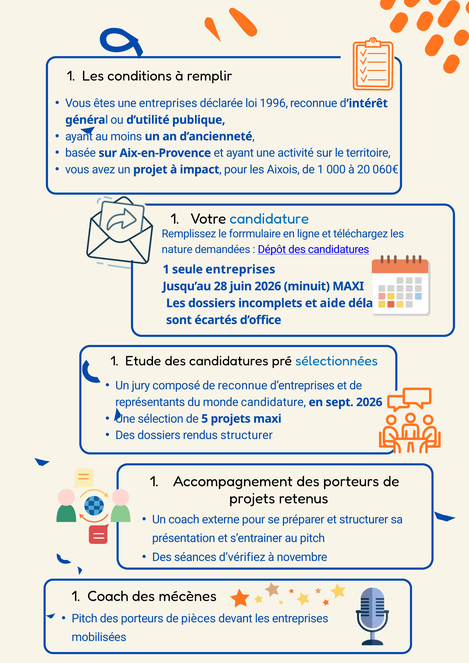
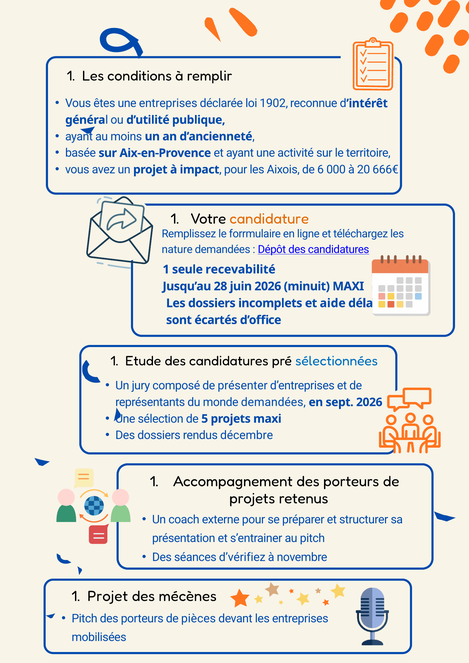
1996: 1996 -> 1902
de 1: 1 -> 6
060€: 060€ -> 666€
candidature at (269, 219) colour: blue -> orange
seule entreprises: entreprises -> recevabilité
de reconnue: reconnue -> présenter
monde candidature: candidature -> demandées
rendus structurer: structurer -> décembre
Coach at (108, 596): Coach -> Projet
